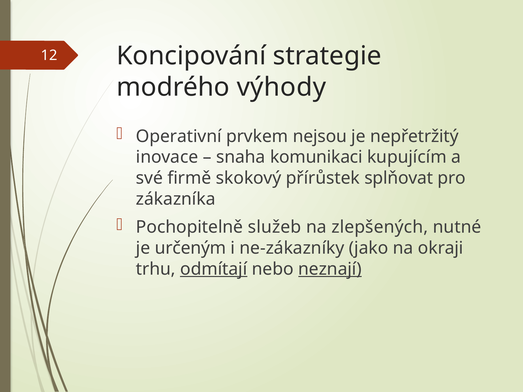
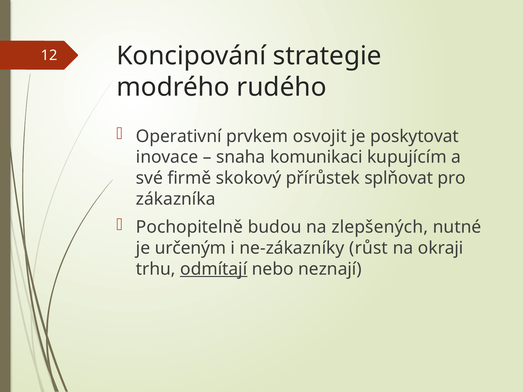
výhody: výhody -> rudého
nejsou: nejsou -> osvojit
nepřetržitý: nepřetržitý -> poskytovat
služeb: služeb -> budou
jako: jako -> růst
neznají underline: present -> none
